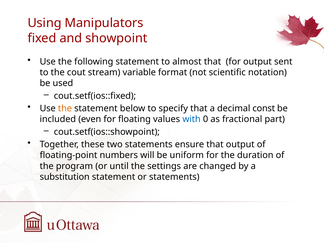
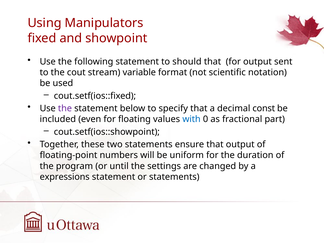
almost: almost -> should
the at (65, 108) colour: orange -> purple
substitution: substitution -> expressions
